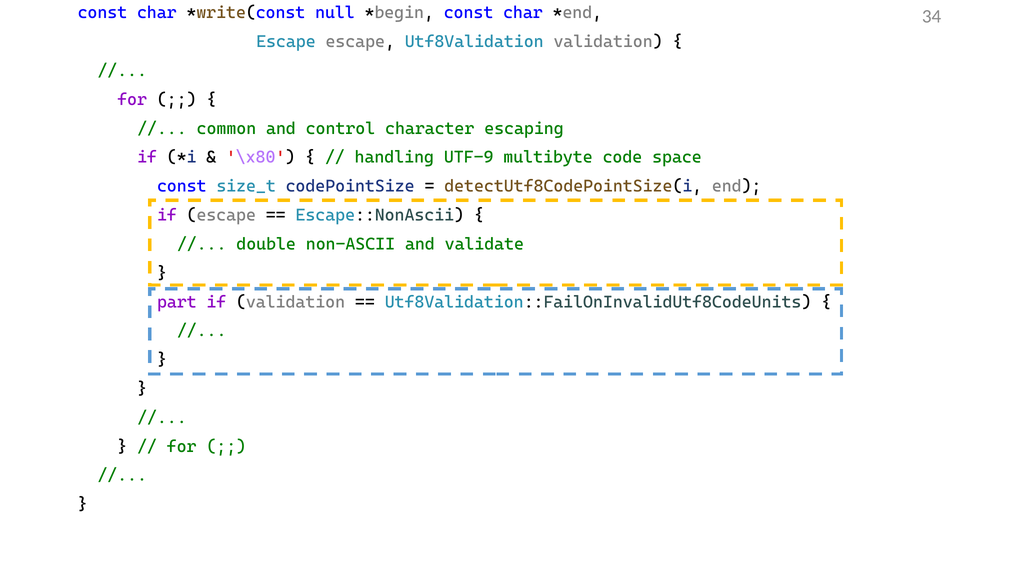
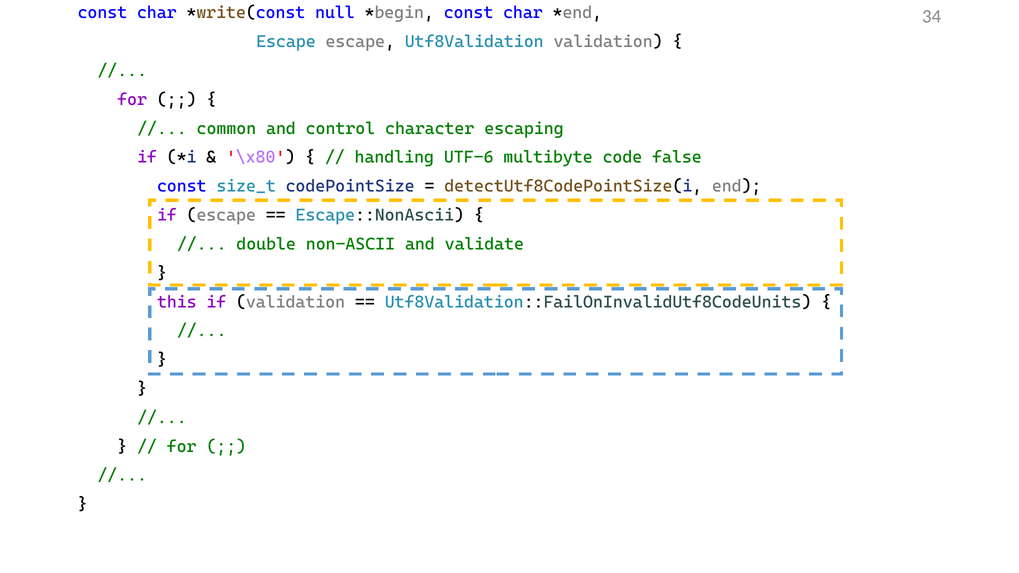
UTF-9: UTF-9 -> UTF-6
space: space -> false
part: part -> this
